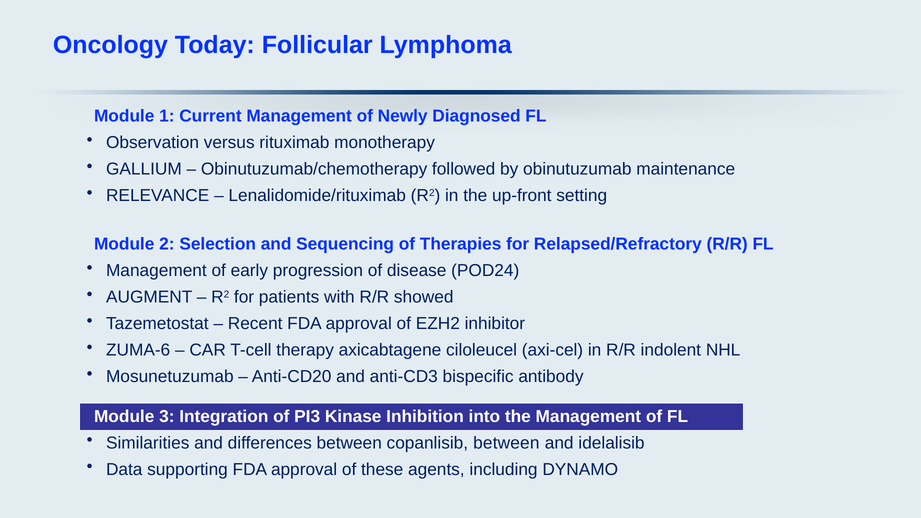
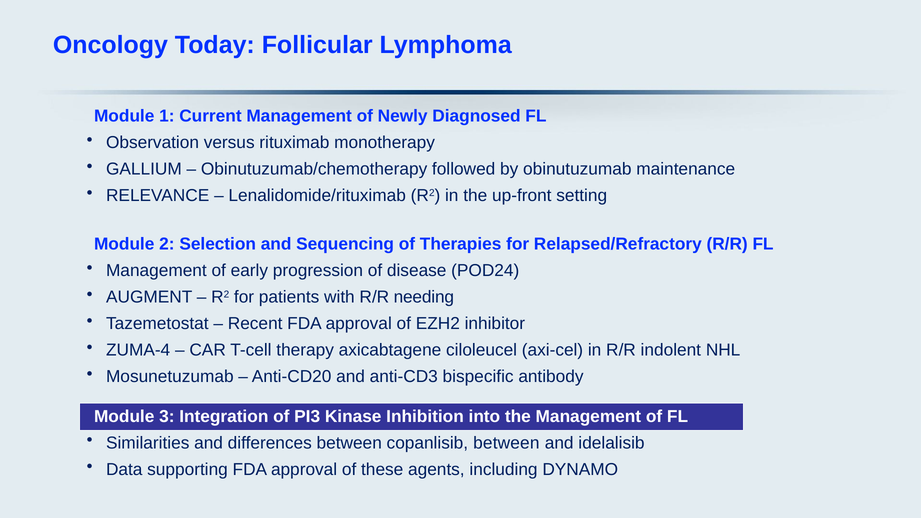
showed: showed -> needing
ZUMA-6: ZUMA-6 -> ZUMA-4
